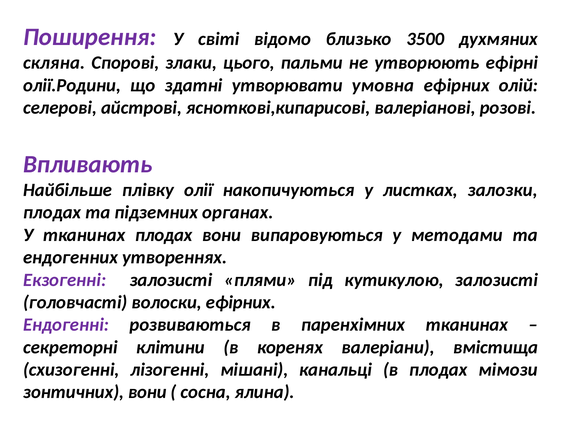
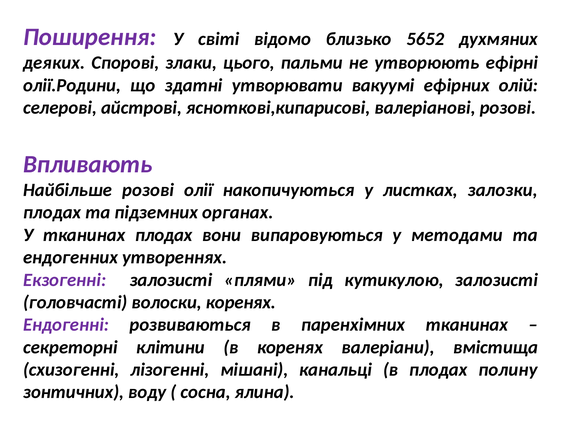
3500: 3500 -> 5652
скляна: скляна -> деяких
умовна: умовна -> вакуумі
Найбiльше плівку: плівку -> розовi
волоски ефірних: ефірних -> коренях
мімози: мімози -> полину
зонтичних вони: вони -> воду
